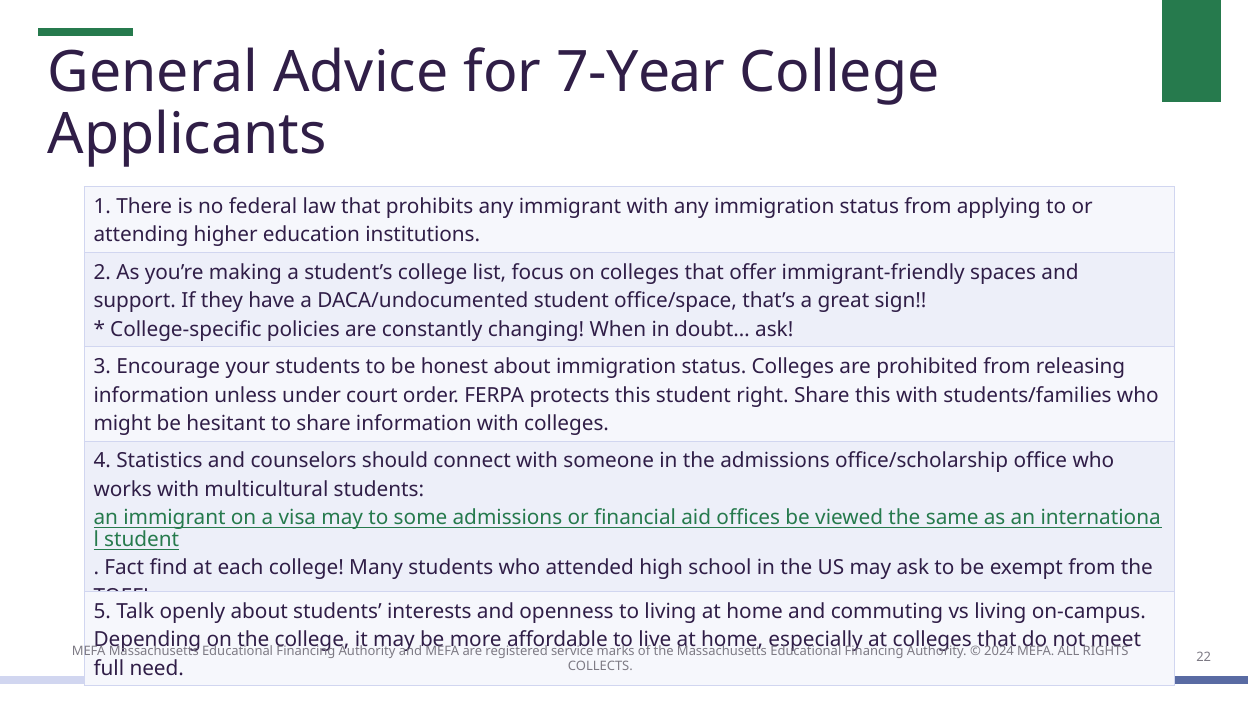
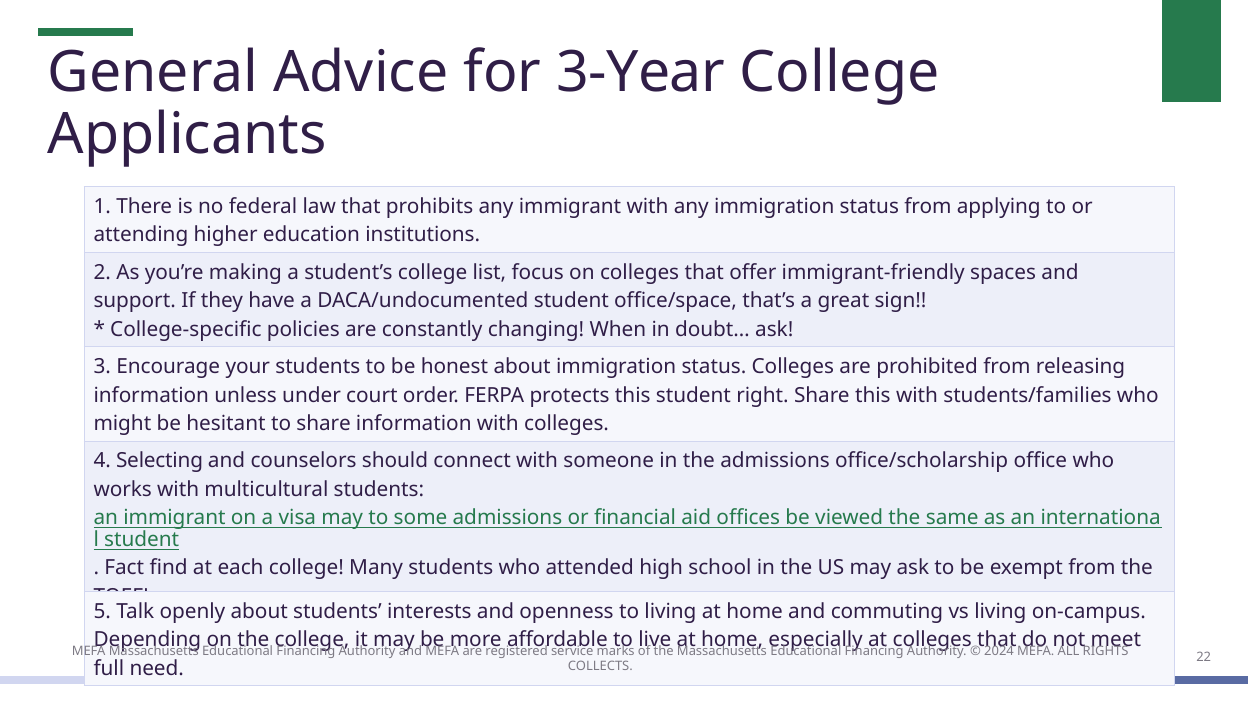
7-Year: 7-Year -> 3-Year
Statistics: Statistics -> Selecting
